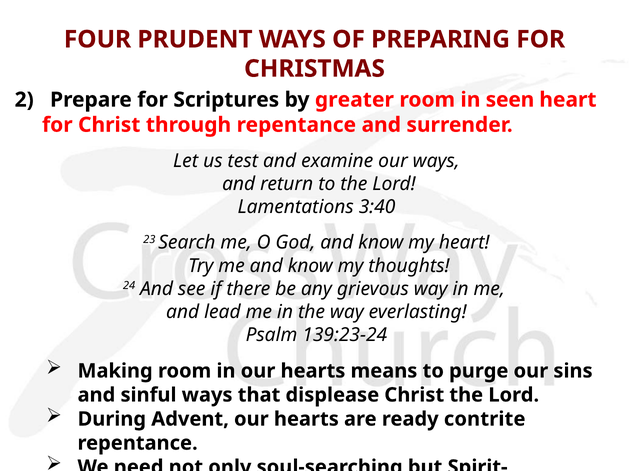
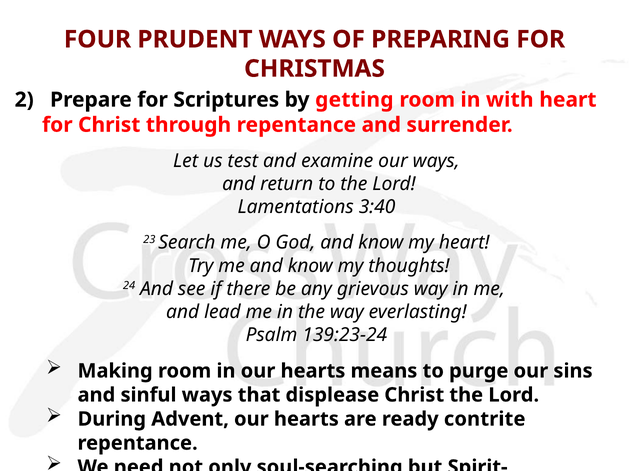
greater: greater -> getting
seen: seen -> with
